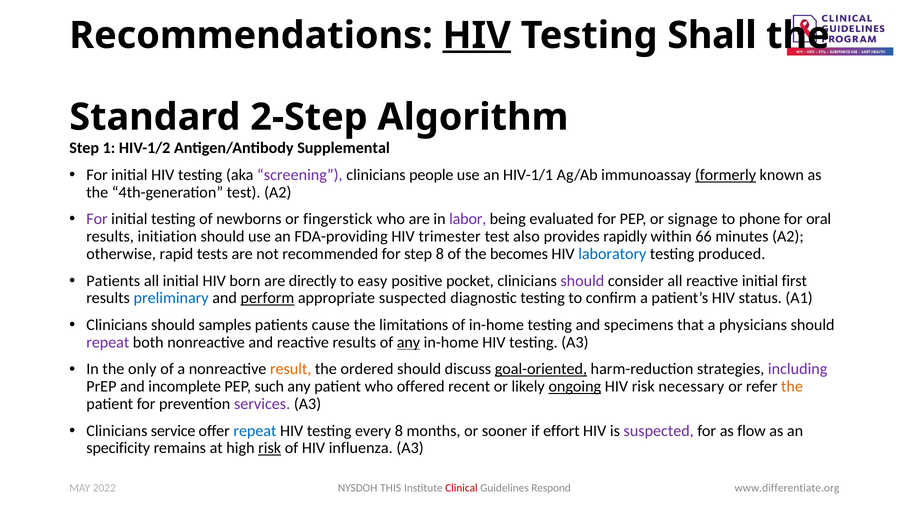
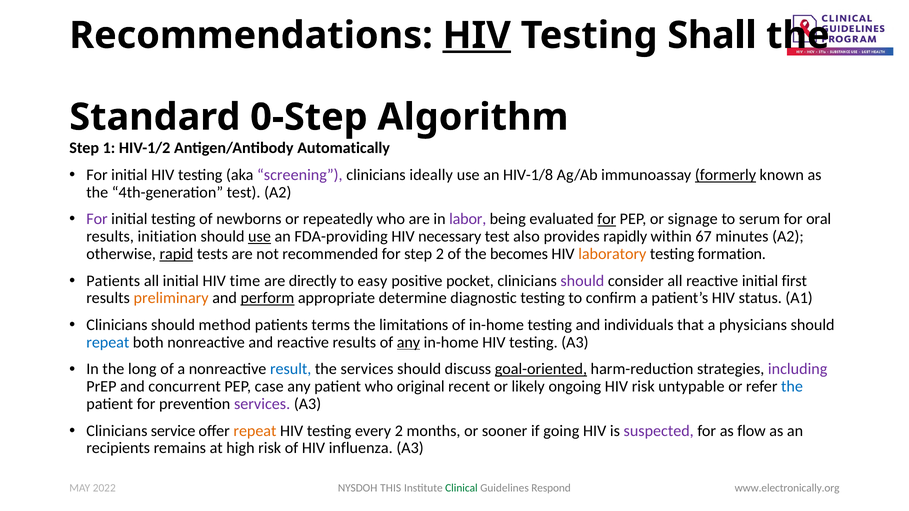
2-Step: 2-Step -> 0-Step
Supplemental: Supplemental -> Automatically
people: people -> ideally
HIV-1/1: HIV-1/1 -> HIV-1/8
fingerstick: fingerstick -> repeatedly
for at (607, 219) underline: none -> present
phone: phone -> serum
use at (260, 237) underline: none -> present
trimester: trimester -> necessary
66: 66 -> 67
rapid underline: none -> present
step 8: 8 -> 2
laboratory colour: blue -> orange
produced: produced -> formation
born: born -> time
preliminary colour: blue -> orange
appropriate suspected: suspected -> determine
samples: samples -> method
cause: cause -> terms
specimens: specimens -> individuals
repeat at (108, 343) colour: purple -> blue
only: only -> long
result colour: orange -> blue
the ordered: ordered -> services
incomplete: incomplete -> concurrent
such: such -> case
offered: offered -> original
ongoing underline: present -> none
necessary: necessary -> untypable
the at (792, 387) colour: orange -> blue
repeat at (255, 431) colour: blue -> orange
every 8: 8 -> 2
effort: effort -> going
specificity: specificity -> recipients
risk at (270, 448) underline: present -> none
Clinical colour: red -> green
www.differentiate.org: www.differentiate.org -> www.electronically.org
